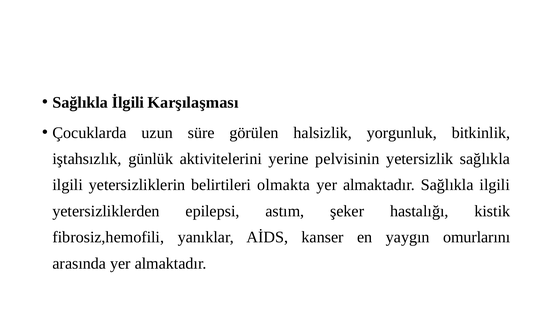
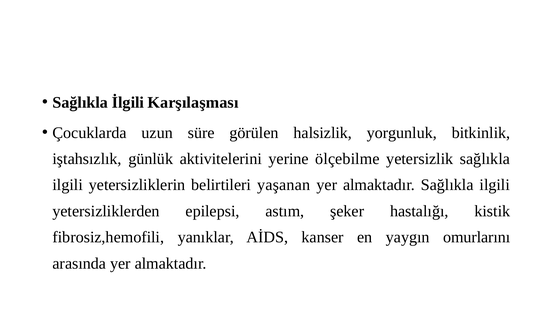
pelvisinin: pelvisinin -> ölçebilme
olmakta: olmakta -> yaşanan
